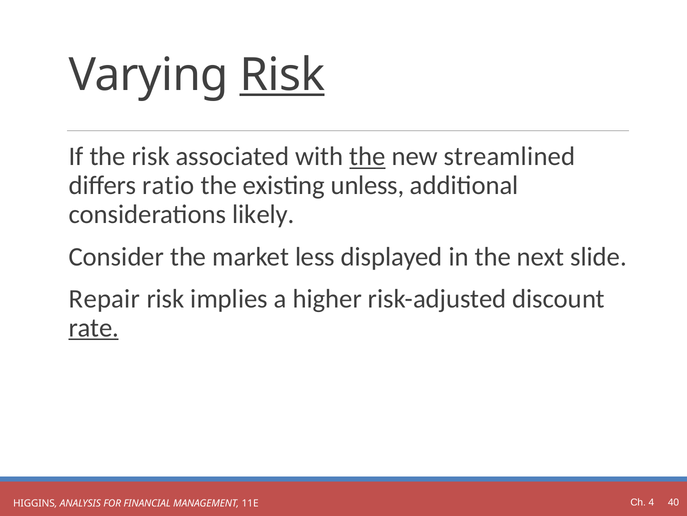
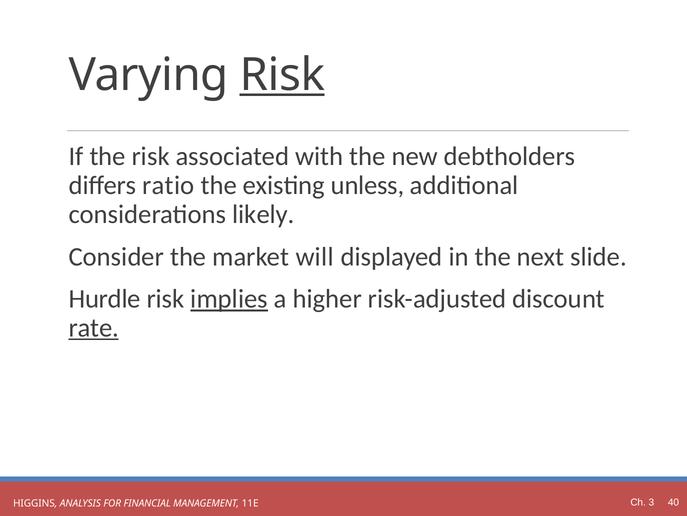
the at (367, 156) underline: present -> none
streamlined: streamlined -> debtholders
less: less -> will
Repair: Repair -> Hurdle
implies underline: none -> present
4: 4 -> 3
